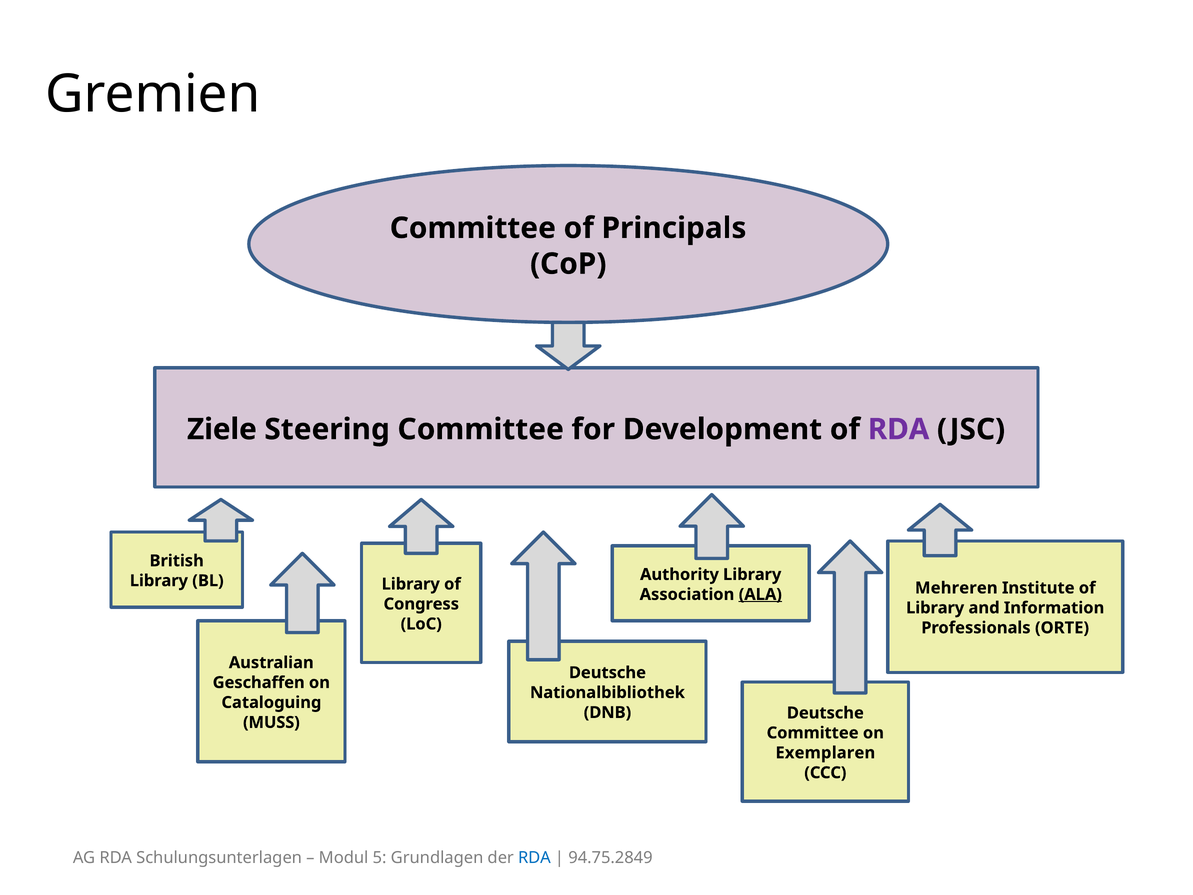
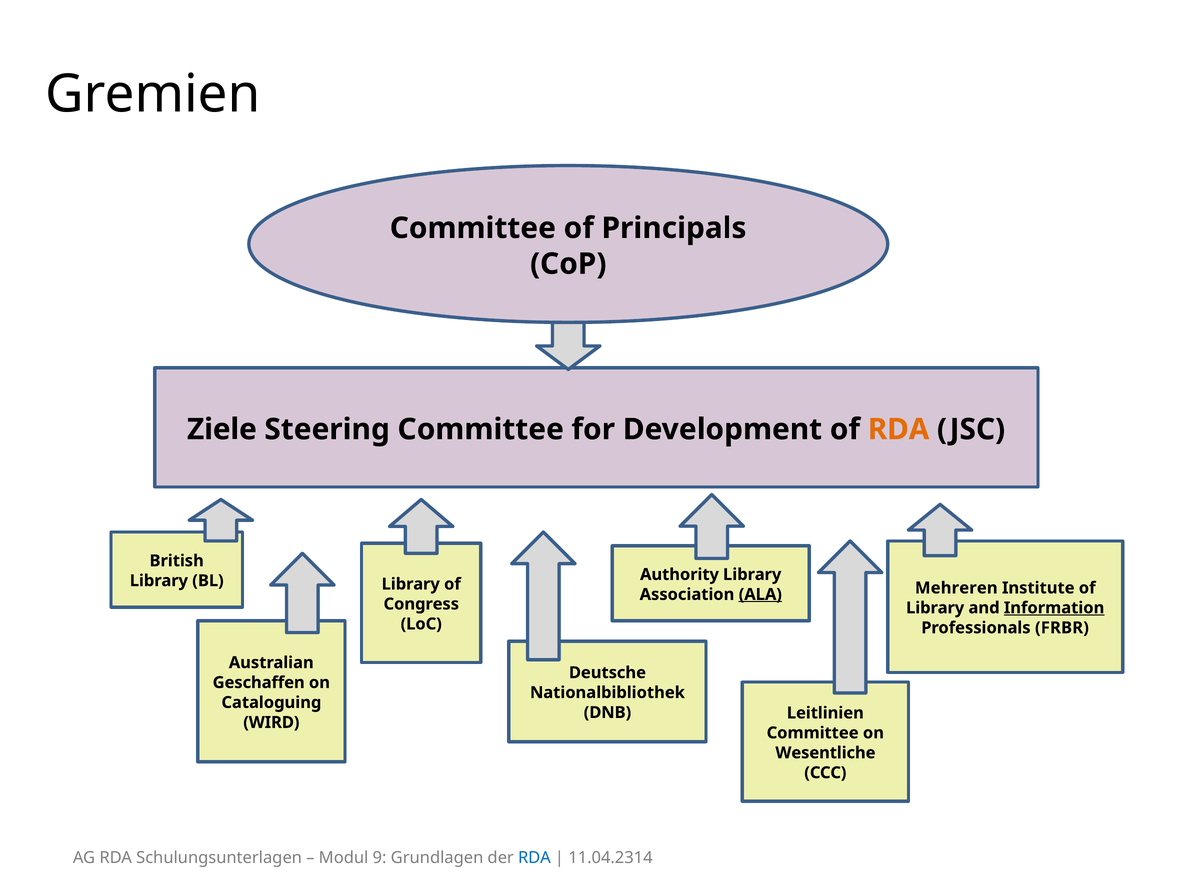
RDA at (899, 429) colour: purple -> orange
Information underline: none -> present
ORTE: ORTE -> FRBR
Deutsche at (825, 713): Deutsche -> Leitlinien
MUSS: MUSS -> WIRD
Exemplaren: Exemplaren -> Wesentliche
5: 5 -> 9
94.75.2849: 94.75.2849 -> 11.04.2314
